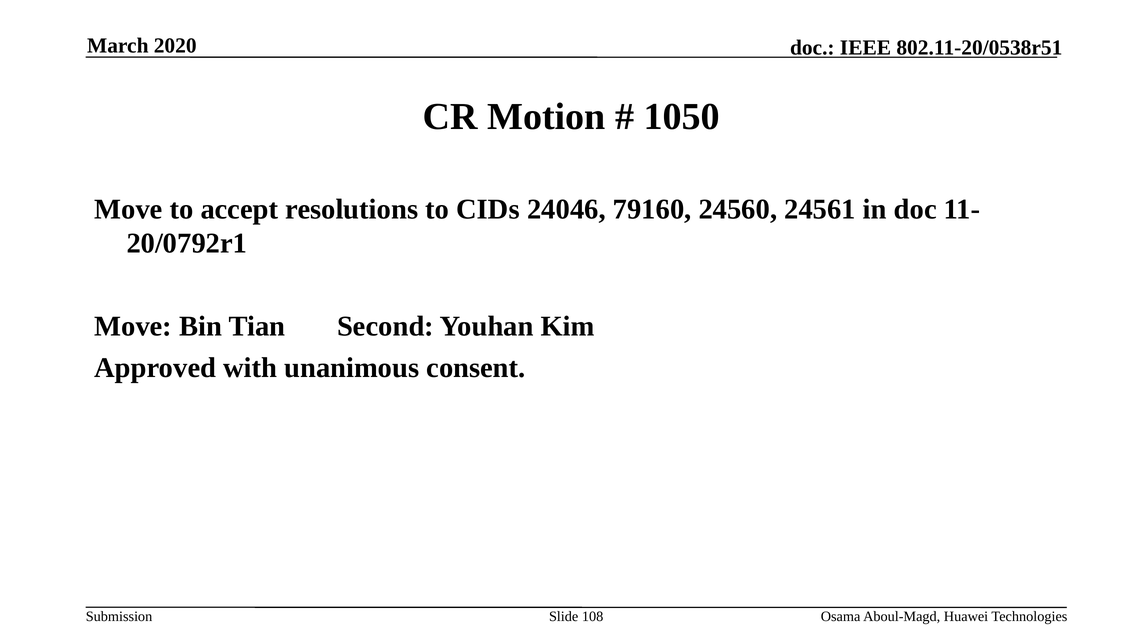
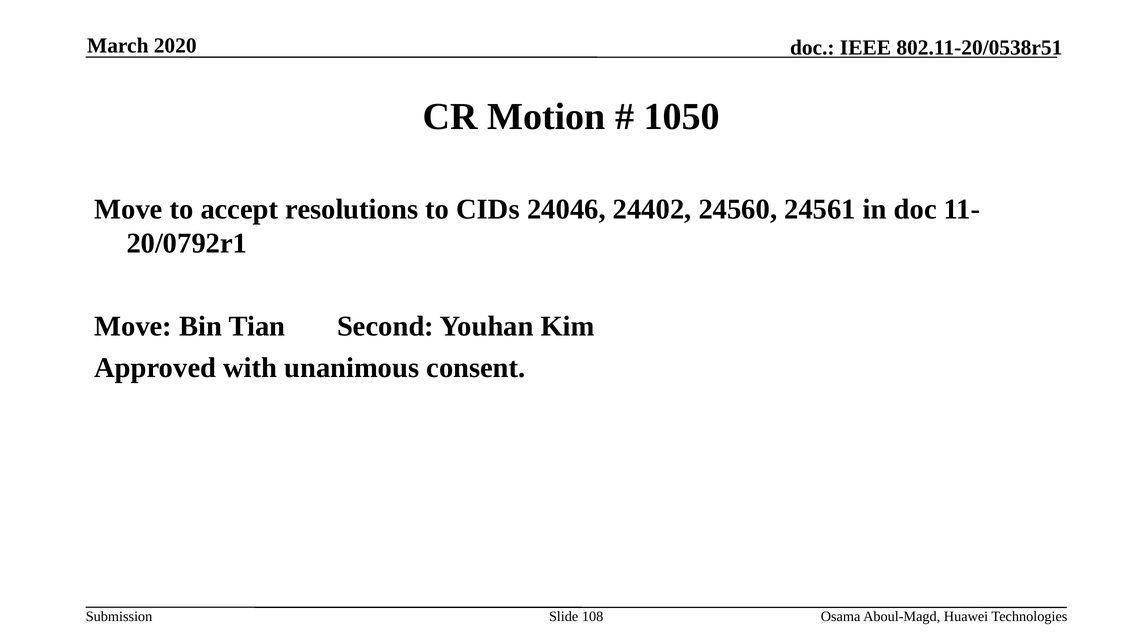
79160: 79160 -> 24402
